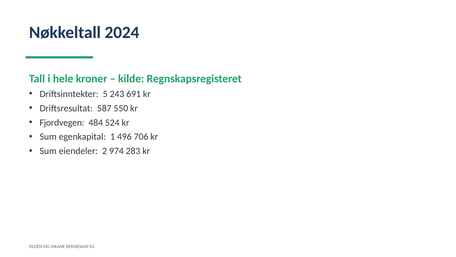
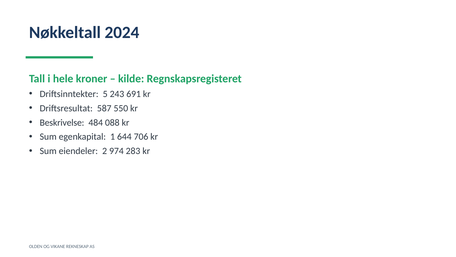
Fjordvegen: Fjordvegen -> Beskrivelse
524: 524 -> 088
496: 496 -> 644
